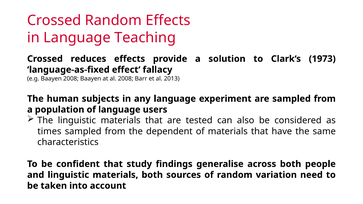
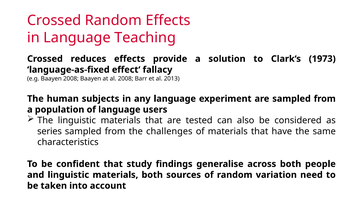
times: times -> series
dependent: dependent -> challenges
